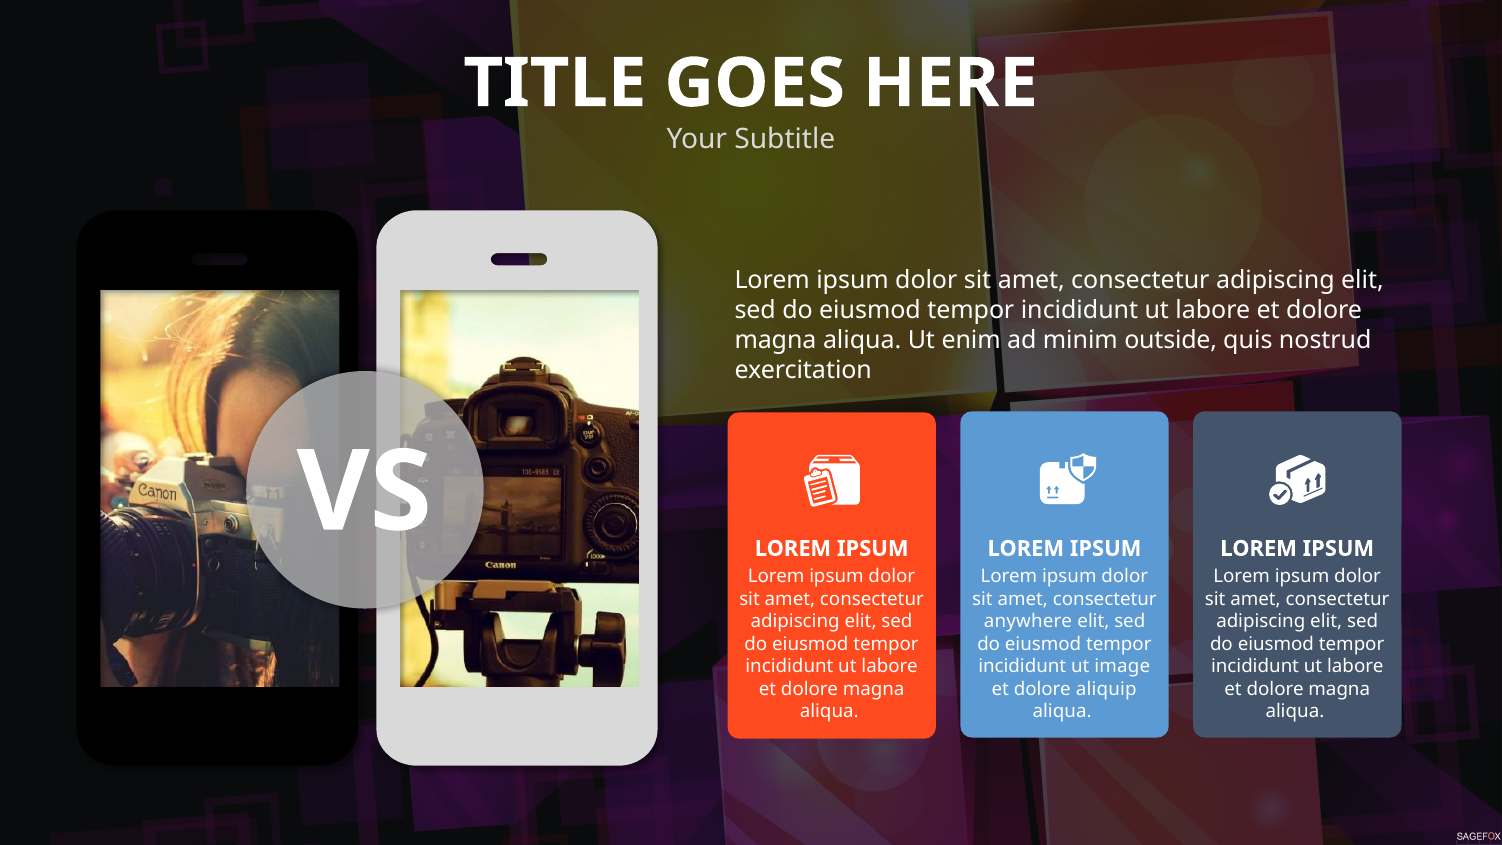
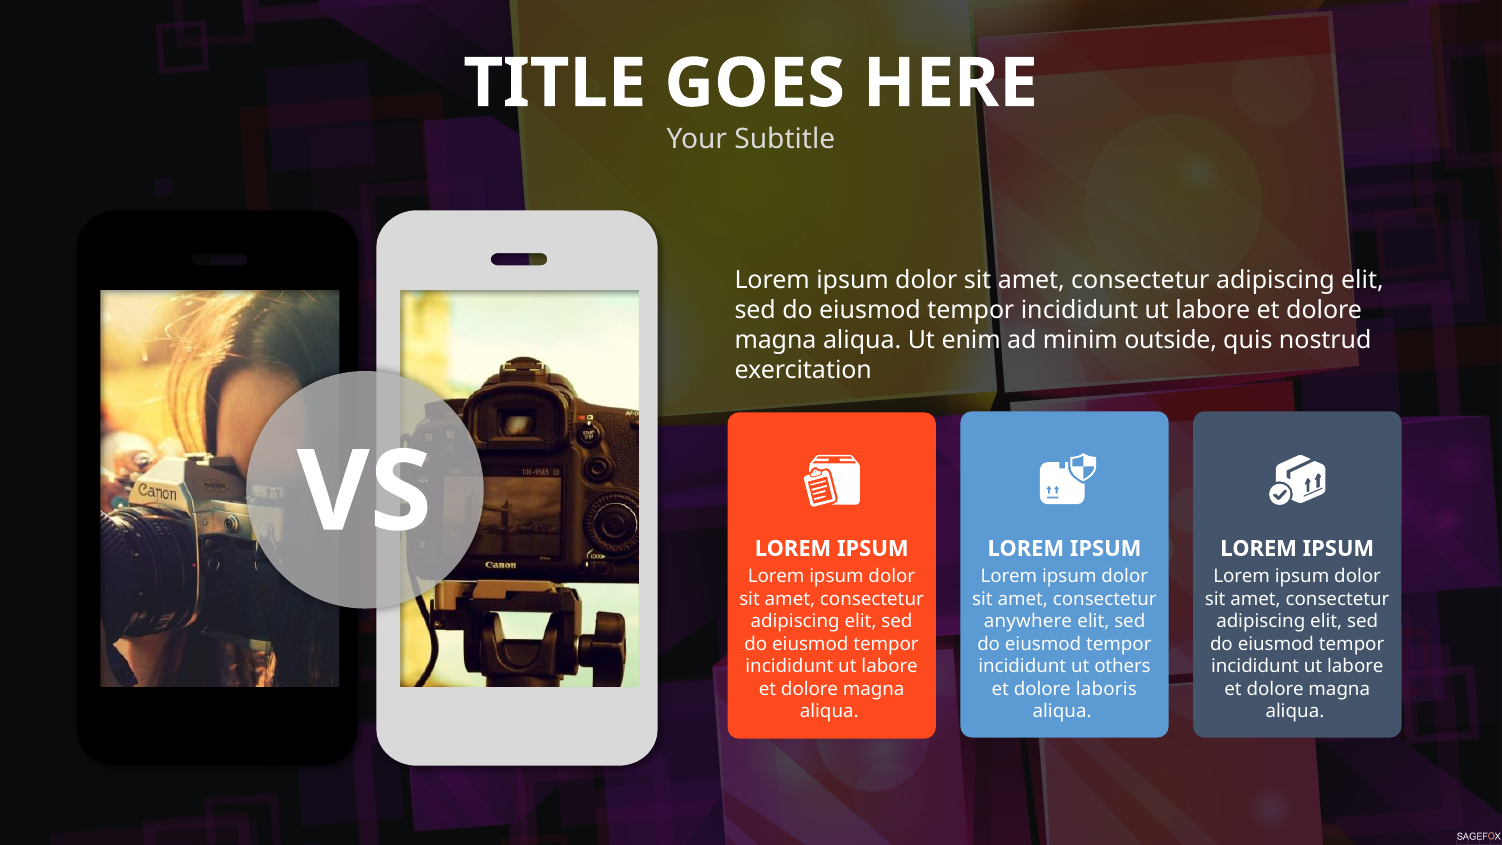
image: image -> others
aliquip: aliquip -> laboris
